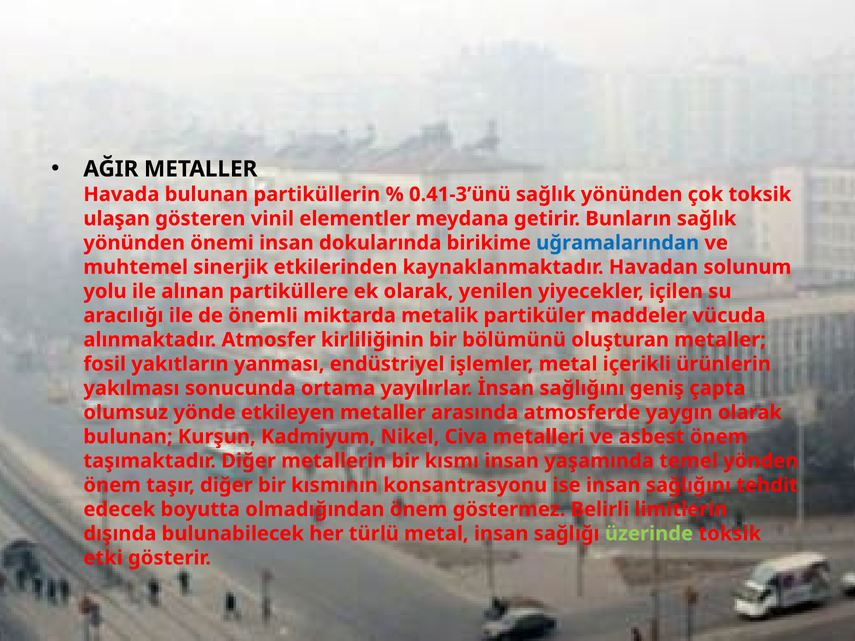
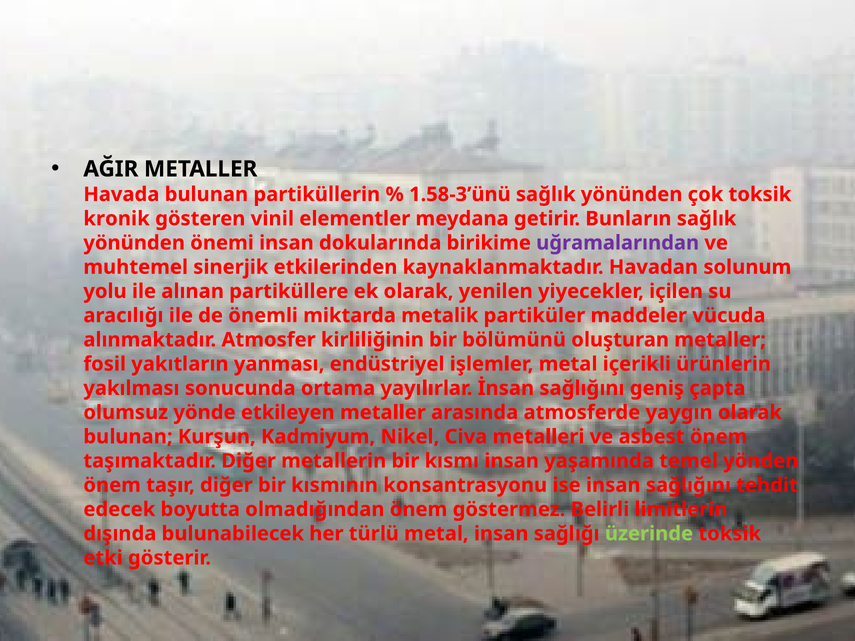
0.41-3’ünü: 0.41-3’ünü -> 1.58-3’ünü
ulaşan: ulaşan -> kronik
uğramalarından colour: blue -> purple
